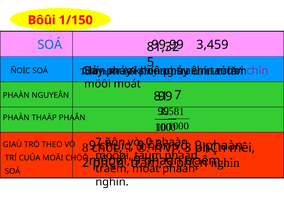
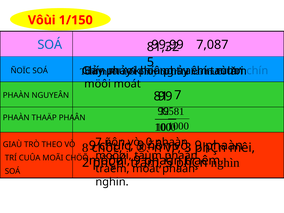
Bôûi: Bôûi -> Vôùi
3,459: 3,459 -> 7,087
chín at (257, 71) colour: purple -> blue
